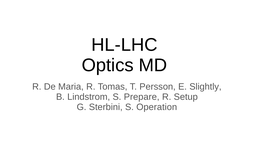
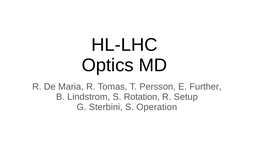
Slightly: Slightly -> Further
Prepare: Prepare -> Rotation
